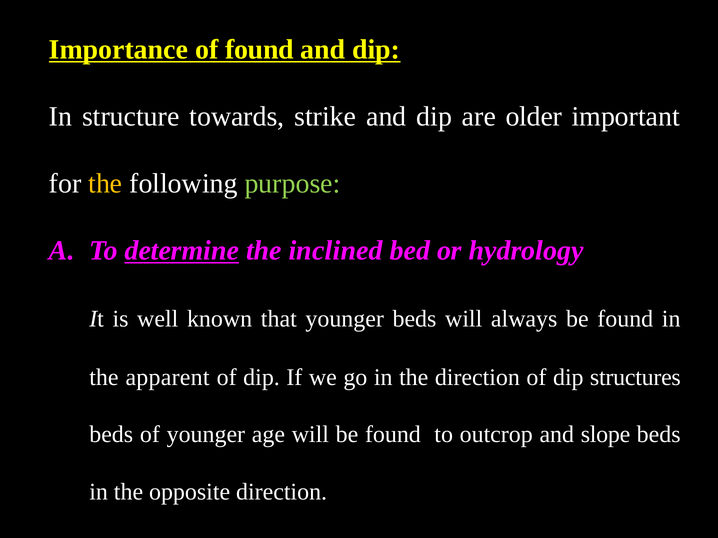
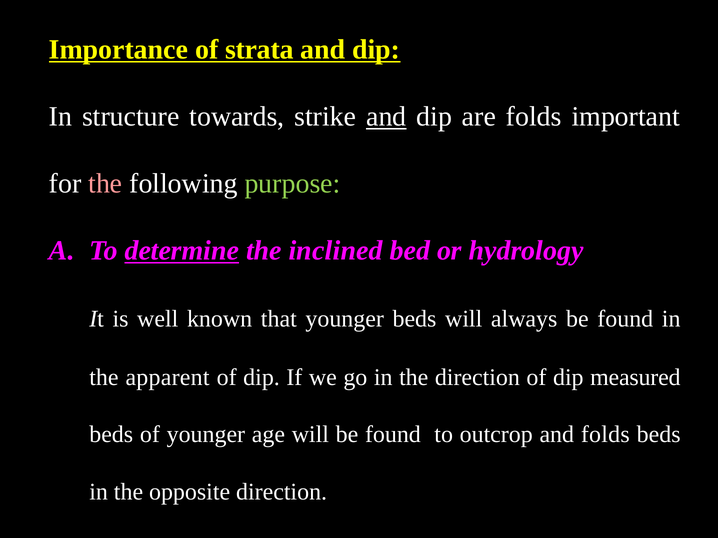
of found: found -> strata
and at (386, 117) underline: none -> present
are older: older -> folds
the at (105, 184) colour: yellow -> pink
structures: structures -> measured
and slope: slope -> folds
